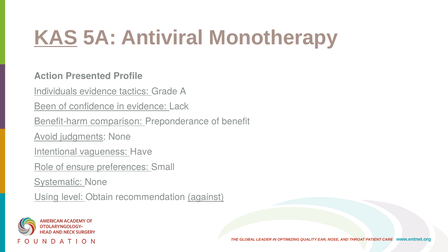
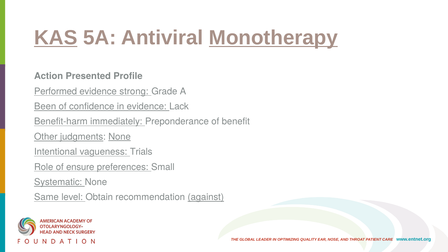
Monotherapy underline: none -> present
Individuals: Individuals -> Performed
tactics: tactics -> strong
comparison: comparison -> immediately
Avoid: Avoid -> Other
None at (120, 137) underline: none -> present
Have: Have -> Trials
Using: Using -> Same
